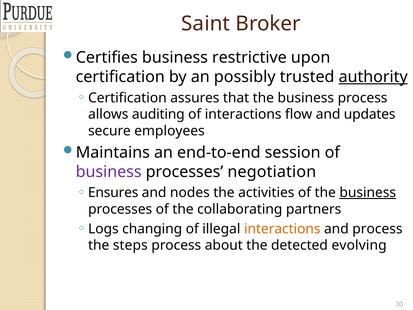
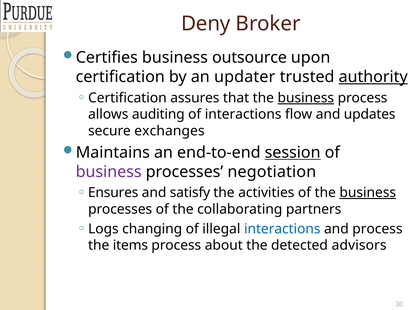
Saint: Saint -> Deny
restrictive: restrictive -> outsource
possibly: possibly -> updater
business at (306, 98) underline: none -> present
employees: employees -> exchanges
session underline: none -> present
nodes: nodes -> satisfy
interactions at (282, 229) colour: orange -> blue
steps: steps -> items
evolving: evolving -> advisors
